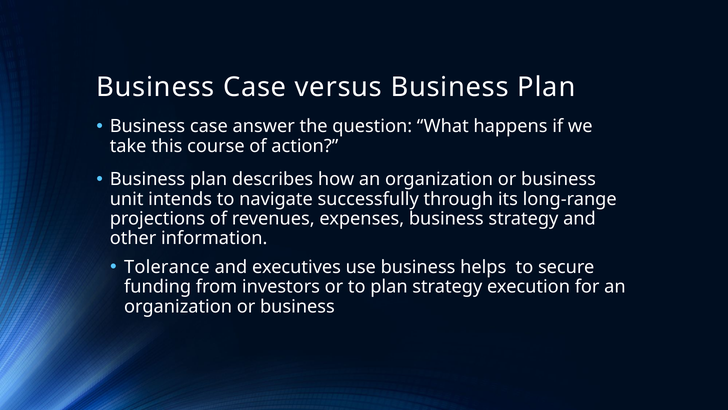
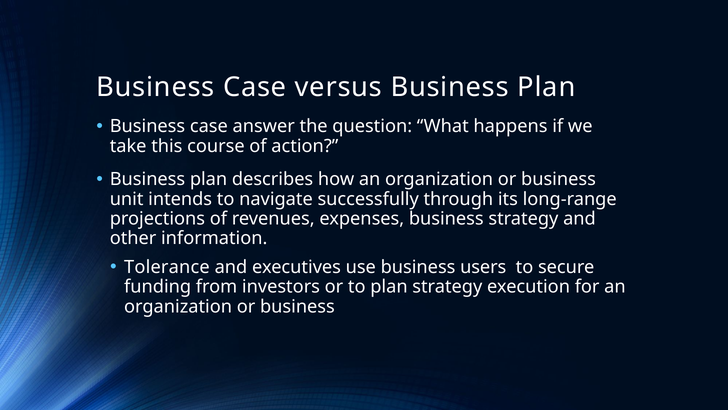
helps: helps -> users
